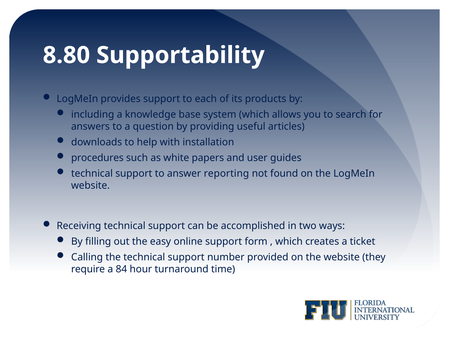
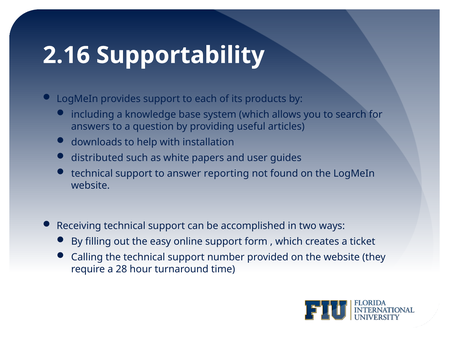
8.80: 8.80 -> 2.16
procedures: procedures -> distributed
84: 84 -> 28
